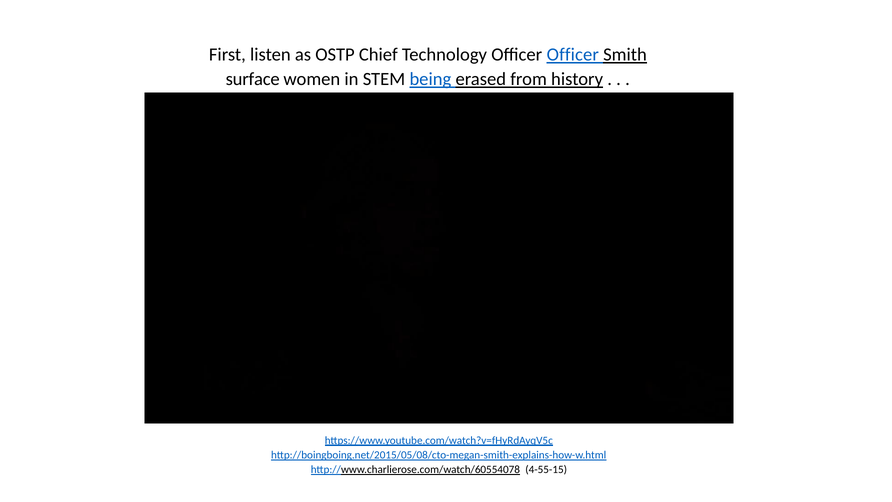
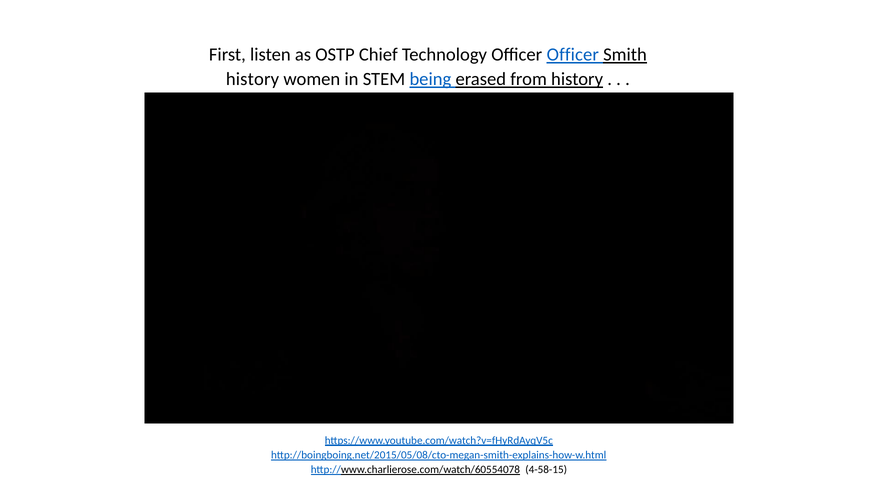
surface at (253, 79): surface -> history
4-55-15: 4-55-15 -> 4-58-15
